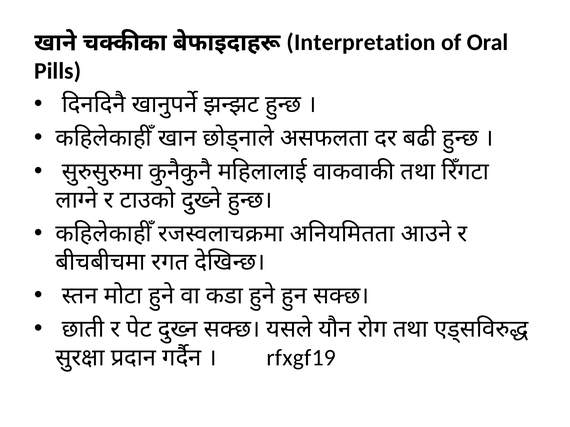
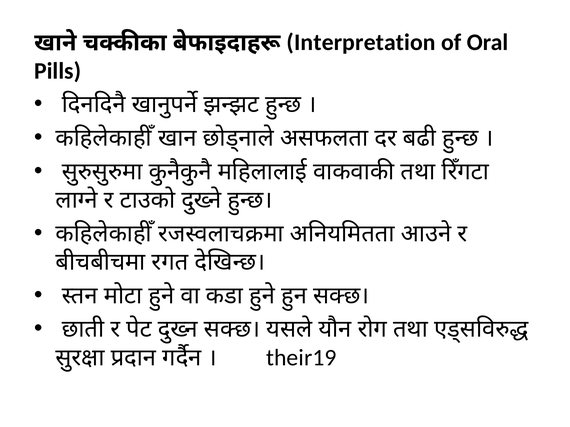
rfxgf19: rfxgf19 -> their19
